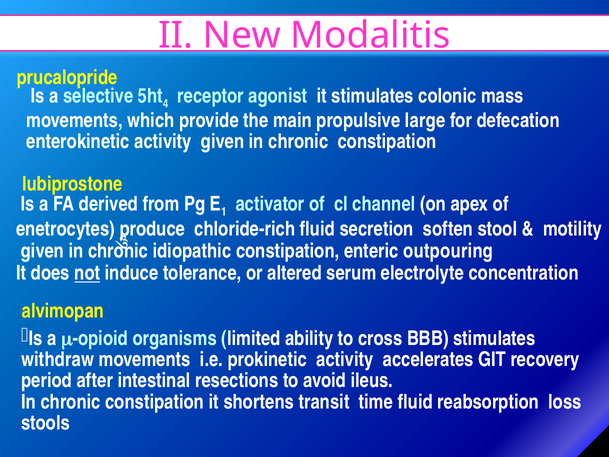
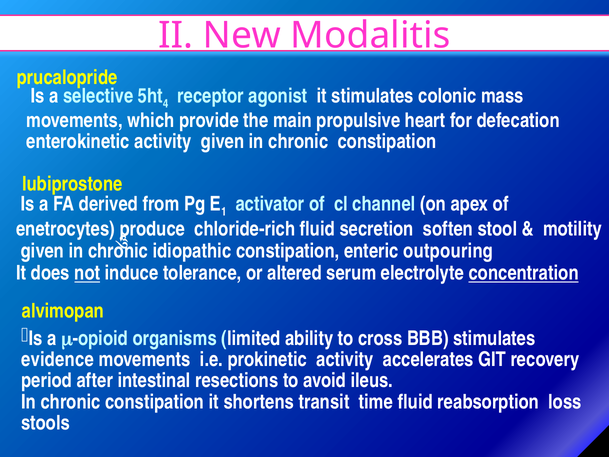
large: large -> heart
concentration underline: none -> present
withdraw: withdraw -> evidence
